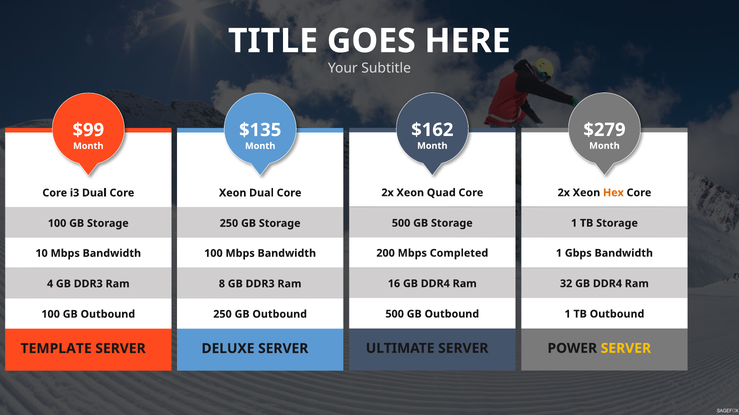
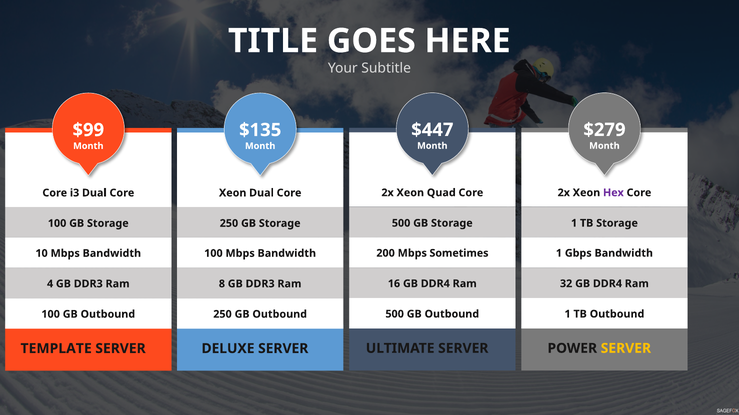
$162: $162 -> $447
Hex colour: orange -> purple
Completed: Completed -> Sometimes
